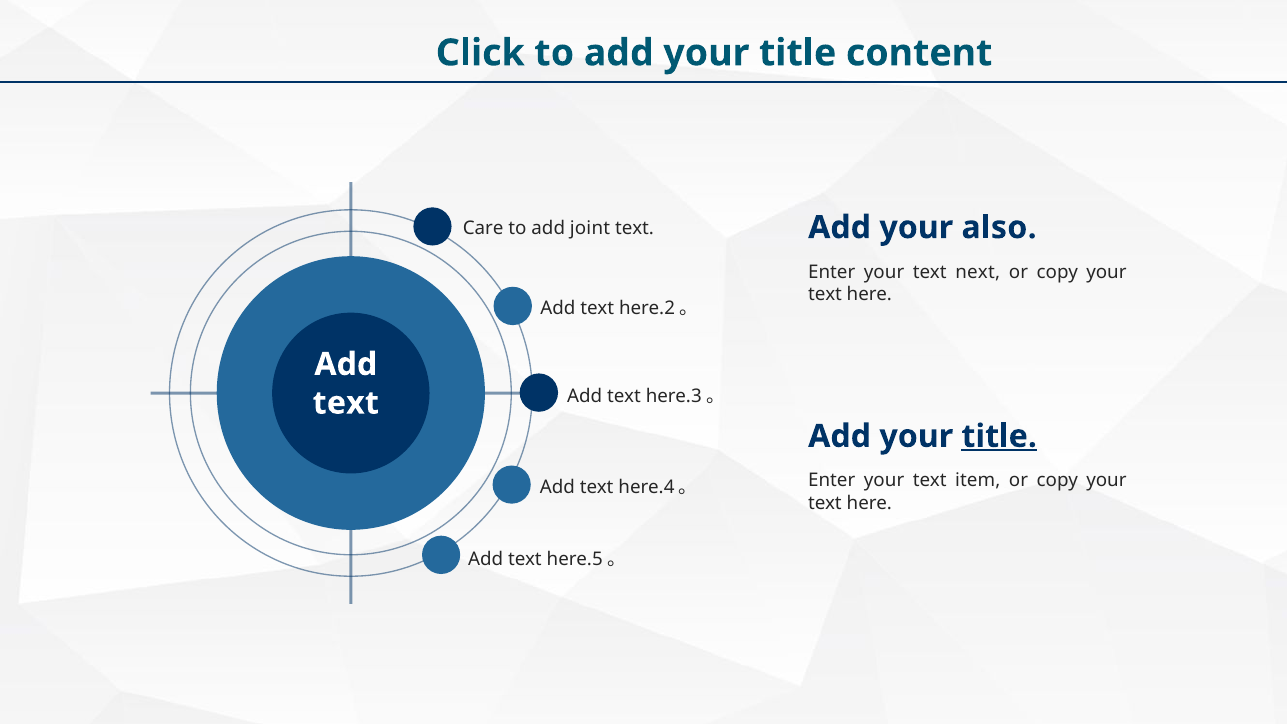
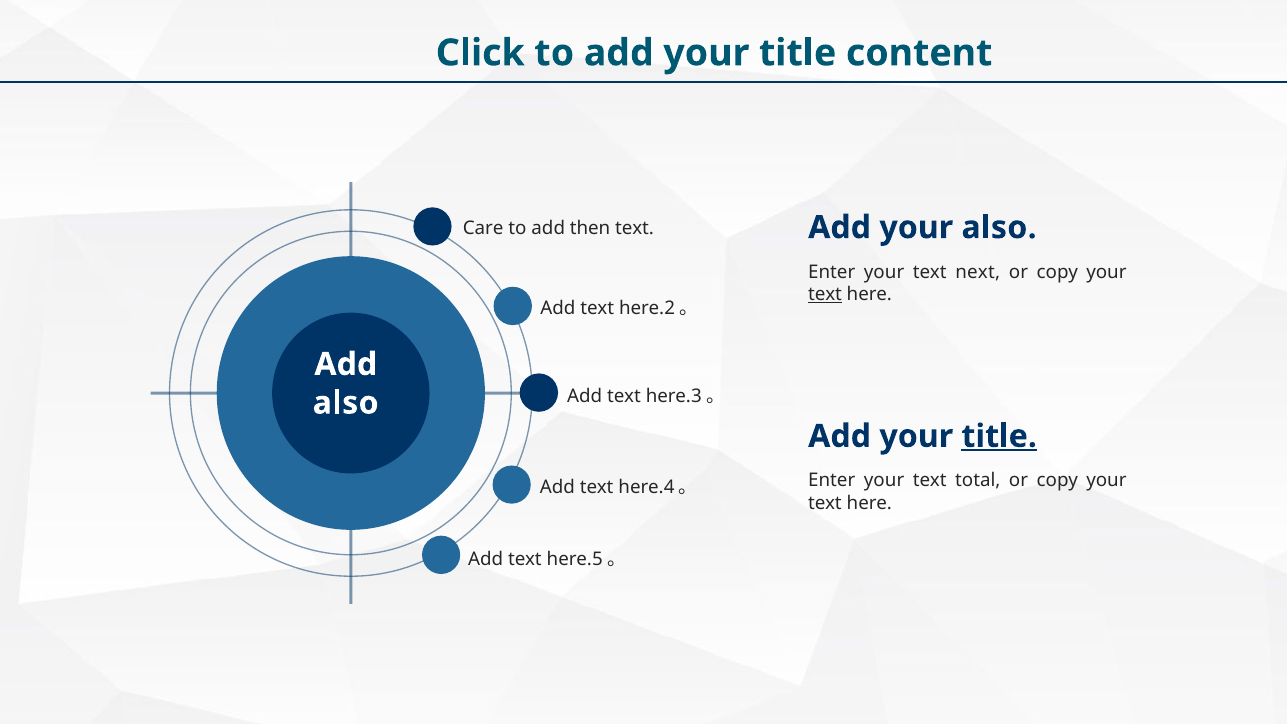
joint: joint -> then
text at (825, 294) underline: none -> present
text at (346, 403): text -> also
item: item -> total
